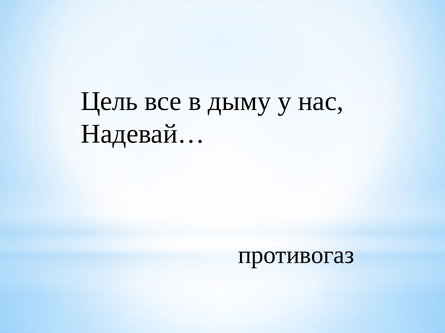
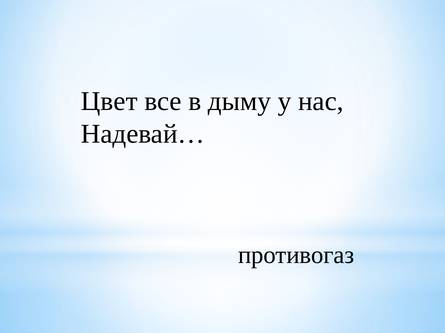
Цель: Цель -> Цвет
